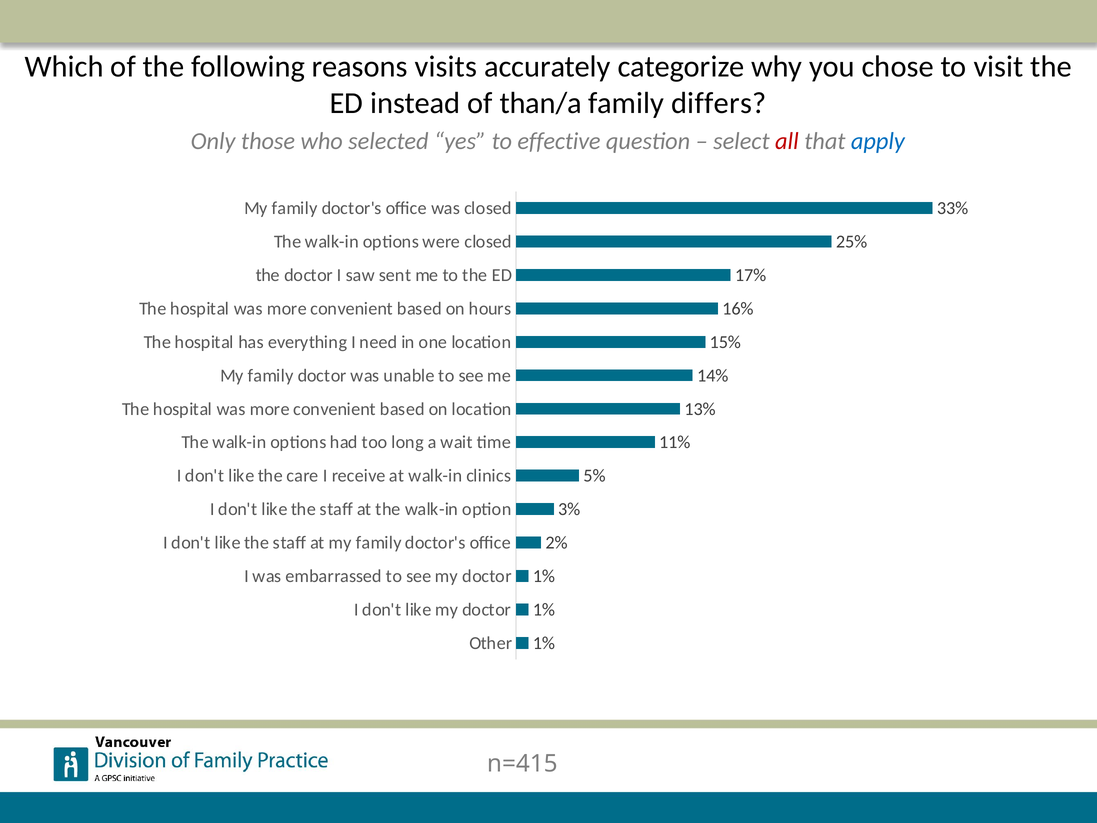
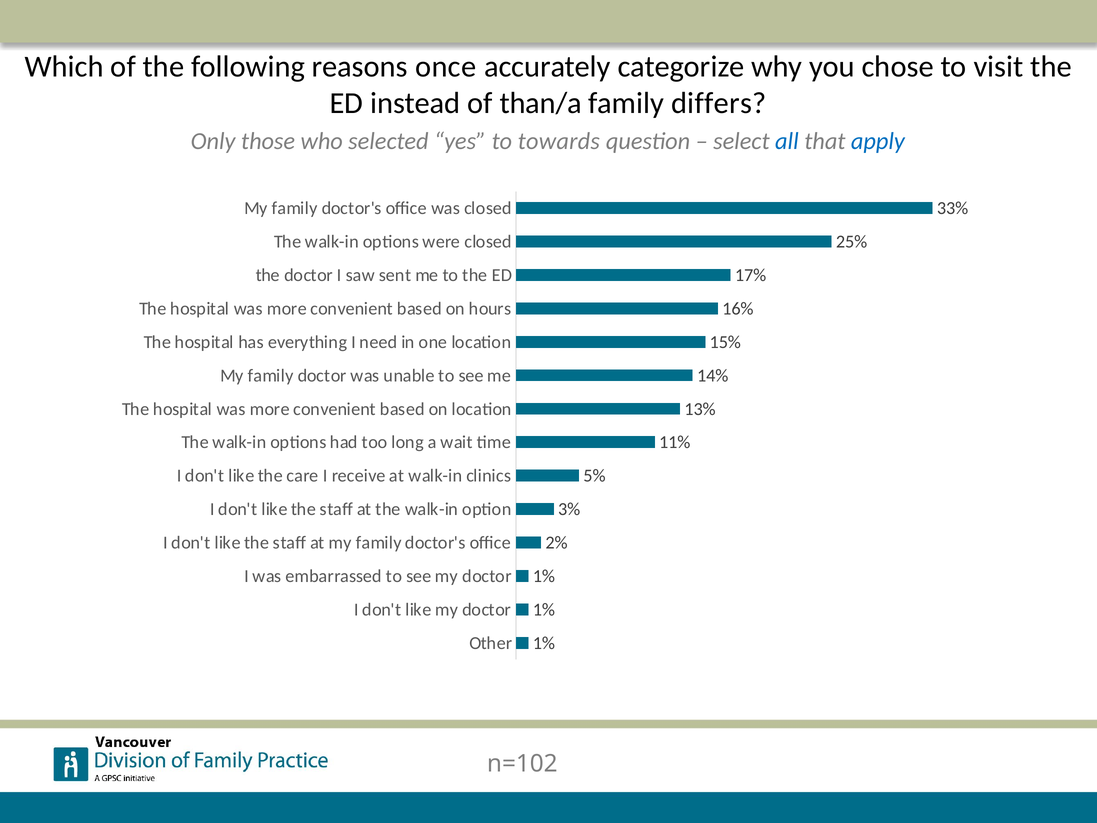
visits: visits -> once
effective: effective -> towards
all colour: red -> blue
n=415: n=415 -> n=102
